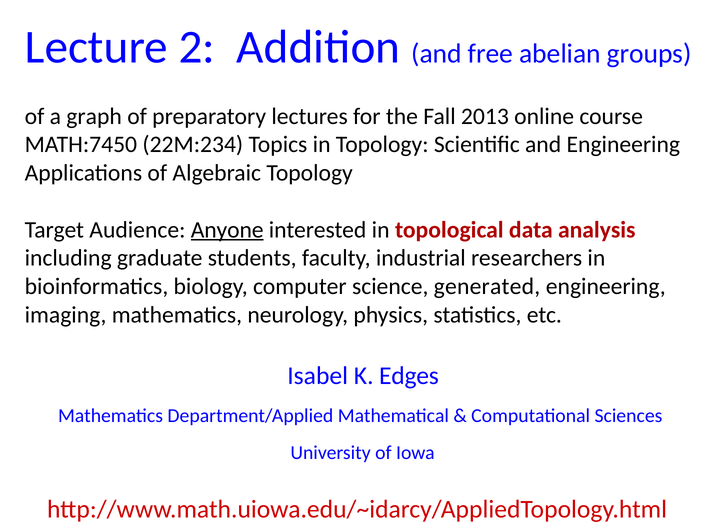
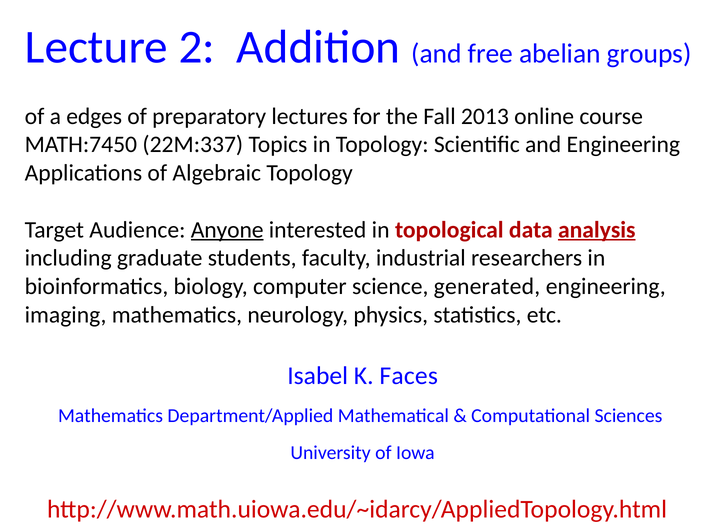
graph: graph -> edges
22M:234: 22M:234 -> 22M:337
analysis underline: none -> present
Edges: Edges -> Faces
